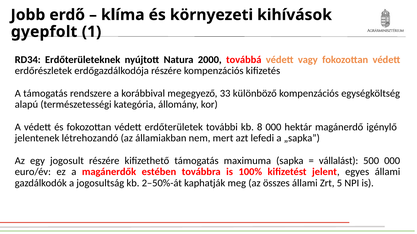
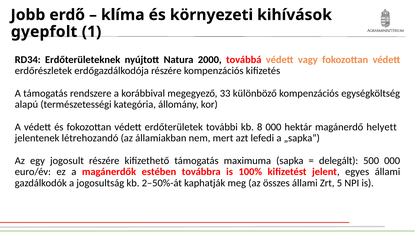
igénylő: igénylő -> helyett
vállalást: vállalást -> delegált
